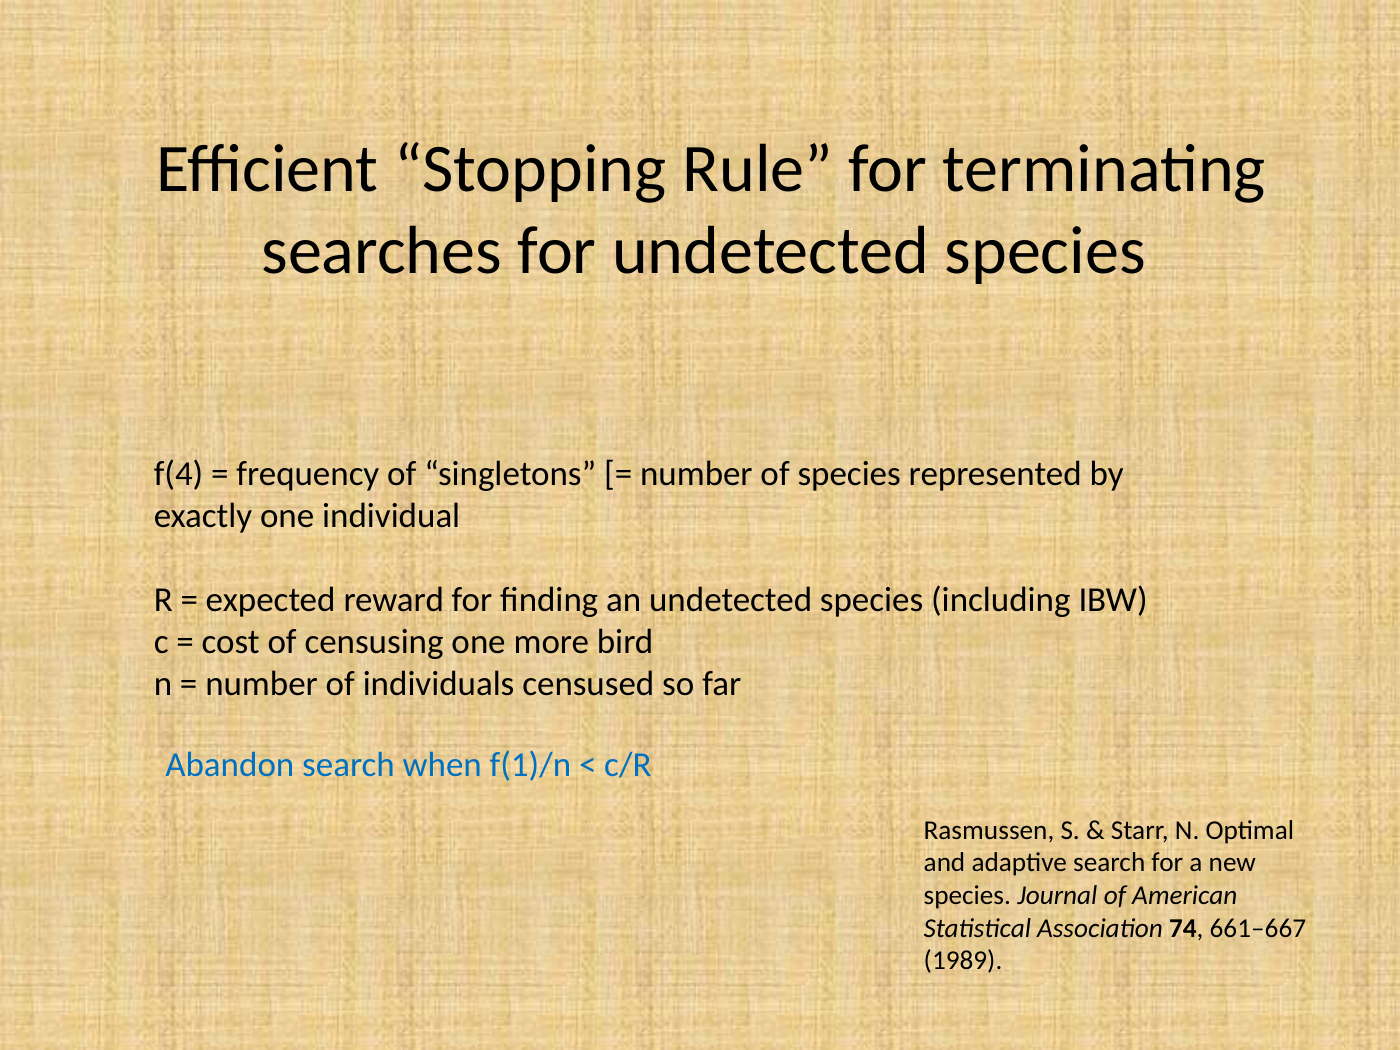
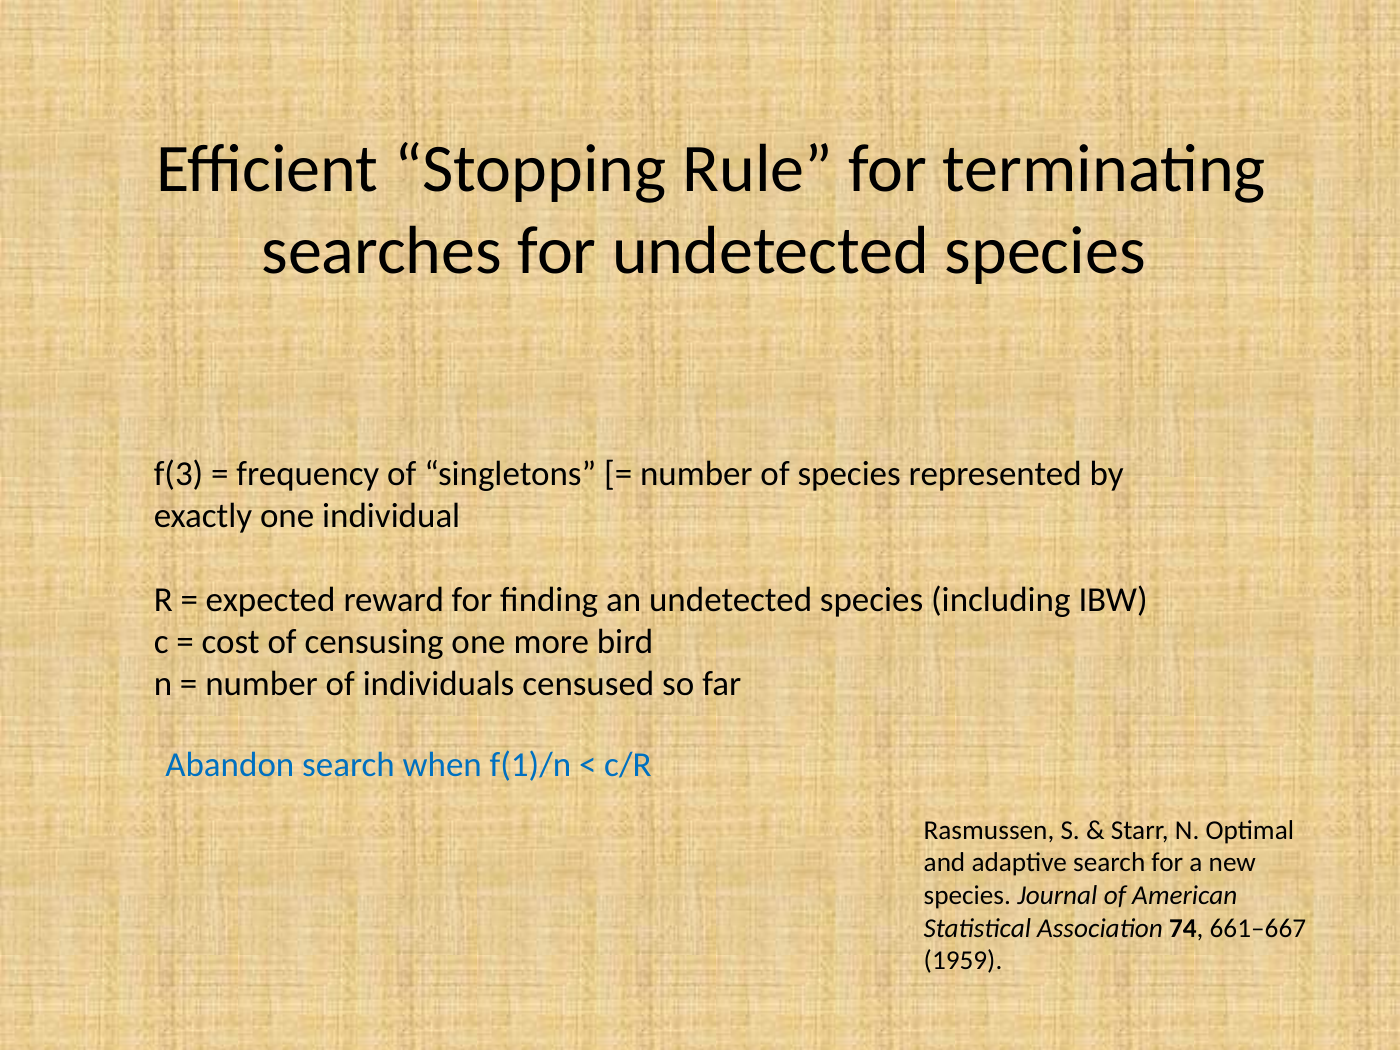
f(4: f(4 -> f(3
1989: 1989 -> 1959
